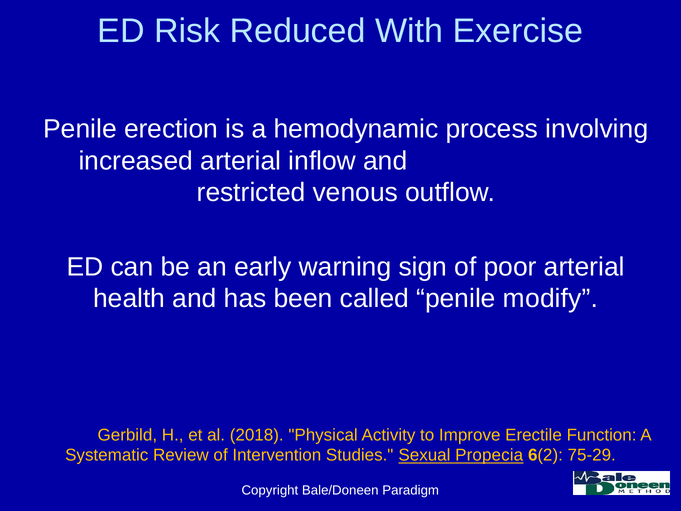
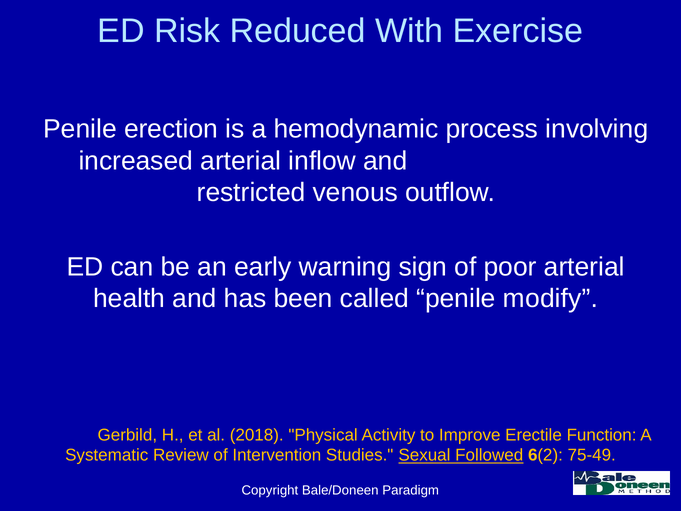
Propecia: Propecia -> Followed
75-29: 75-29 -> 75-49
